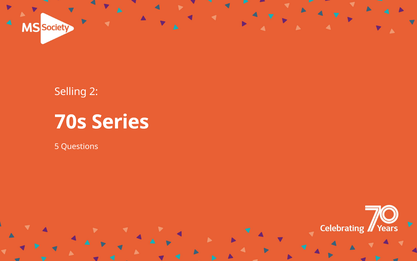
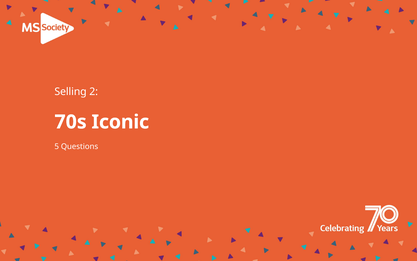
Series: Series -> Iconic
